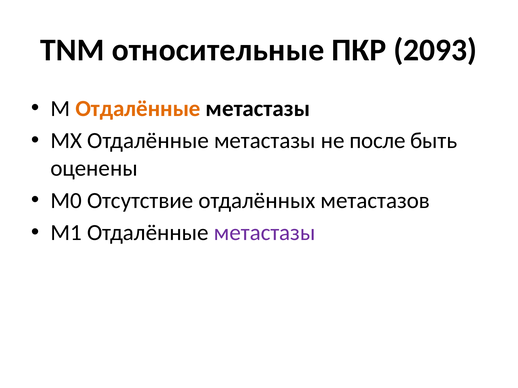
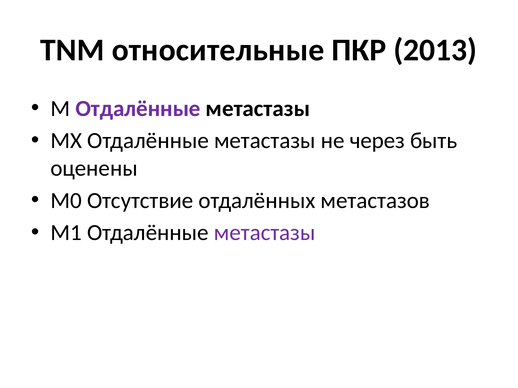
2093: 2093 -> 2013
Отдалённые at (138, 109) colour: orange -> purple
после: после -> через
